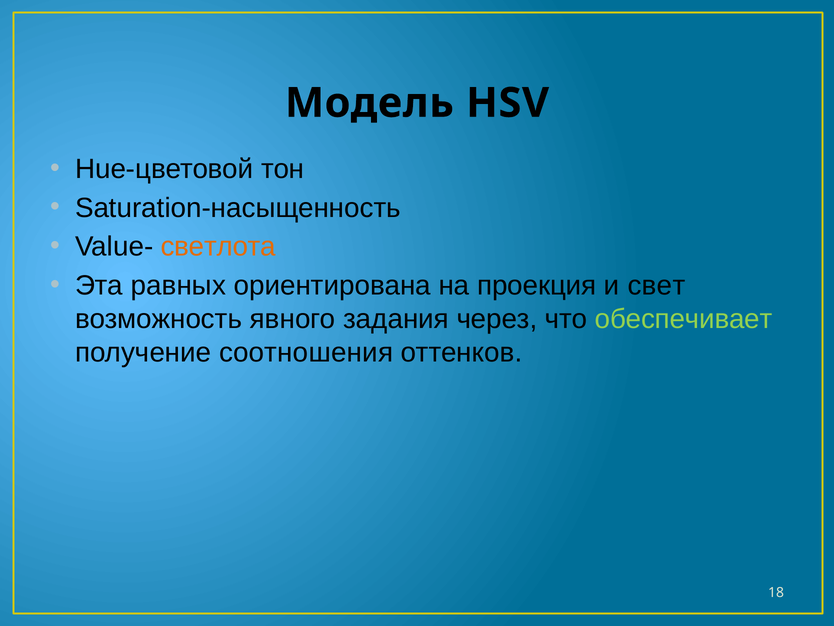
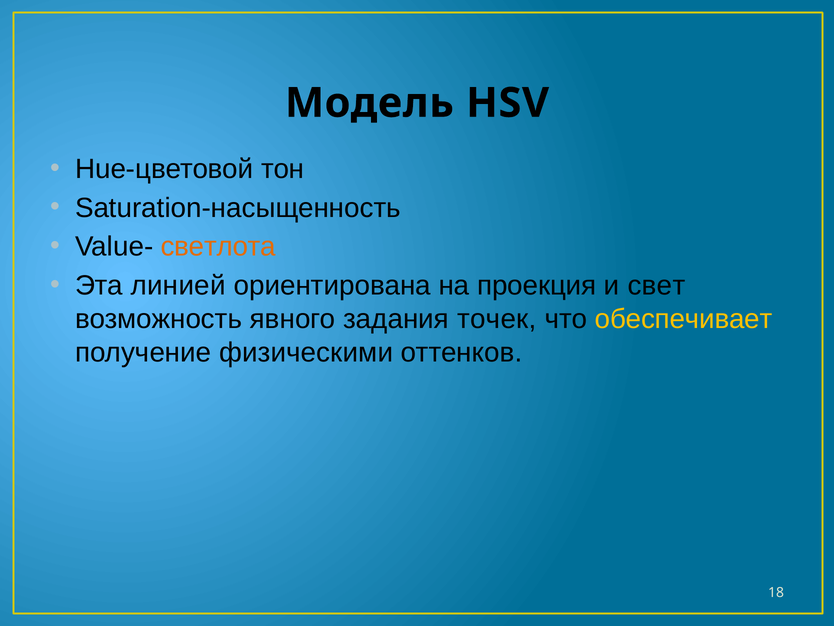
равных: равных -> линией
через: через -> точек
обеспечивает colour: light green -> yellow
соотношения: соотношения -> физическими
